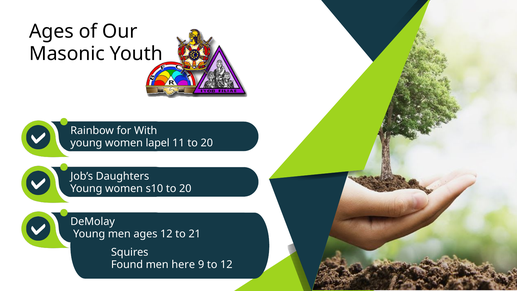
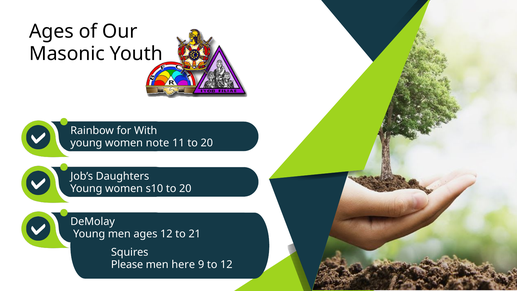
lapel: lapel -> note
Found: Found -> Please
